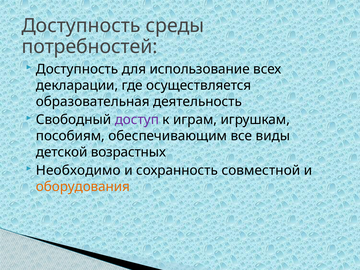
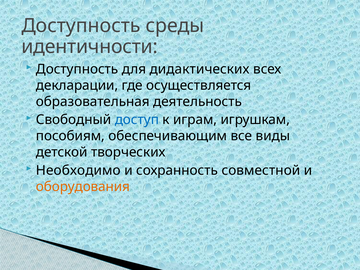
потребностей: потребностей -> идентичности
использование: использование -> дидактических
доступ colour: purple -> blue
возрастных: возрастных -> творческих
